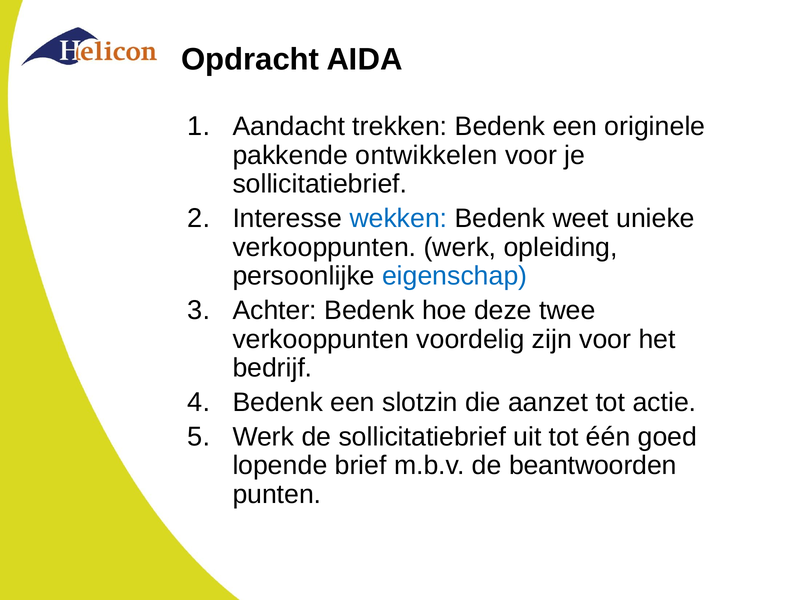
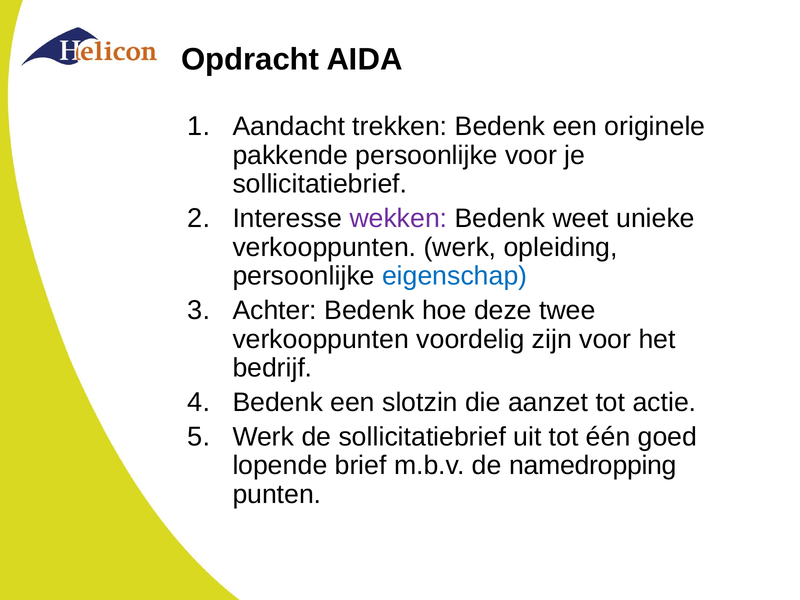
pakkende ontwikkelen: ontwikkelen -> persoonlijke
wekken colour: blue -> purple
beantwoorden: beantwoorden -> namedropping
